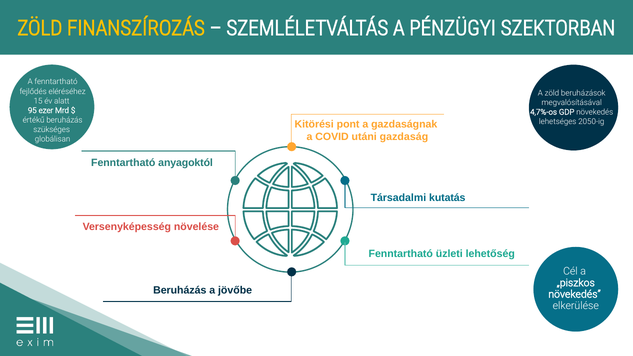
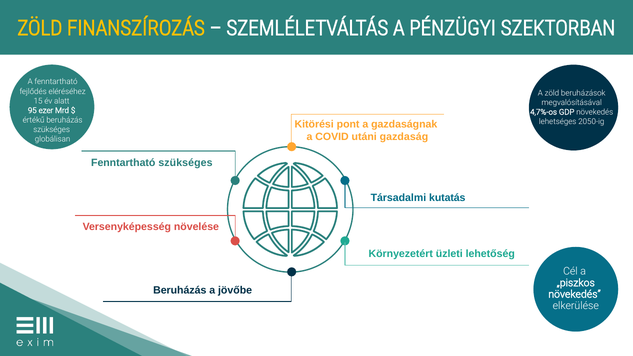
Fenntartható anyagoktól: anyagoktól -> szükséges
Fenntartható at (401, 254): Fenntartható -> Környezetért
